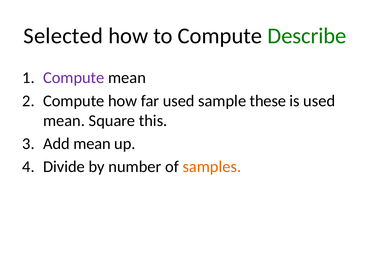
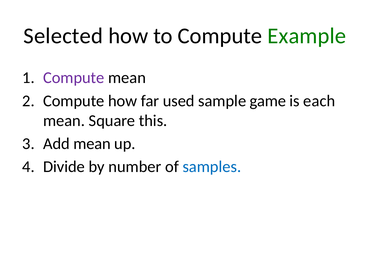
Describe: Describe -> Example
these: these -> game
is used: used -> each
samples colour: orange -> blue
